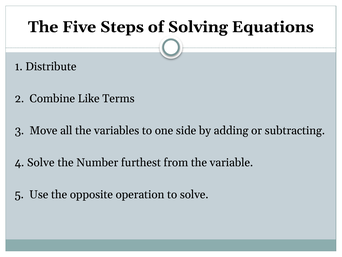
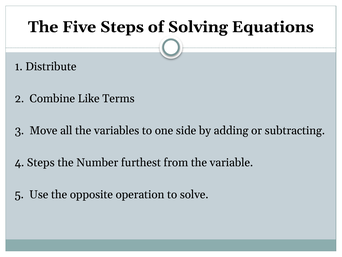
4 Solve: Solve -> Steps
